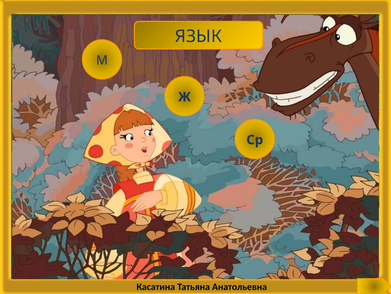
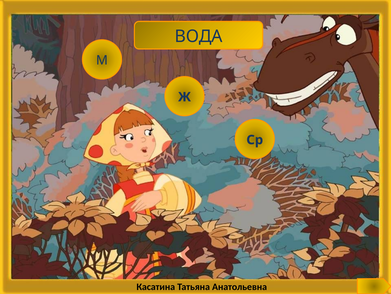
ЯЗЫК: ЯЗЫК -> ВОДА
